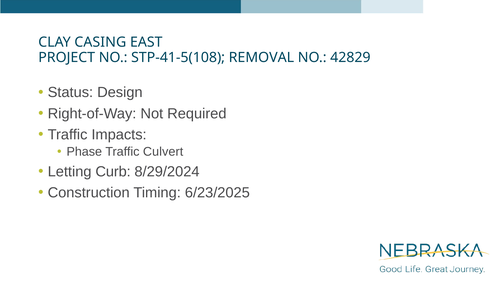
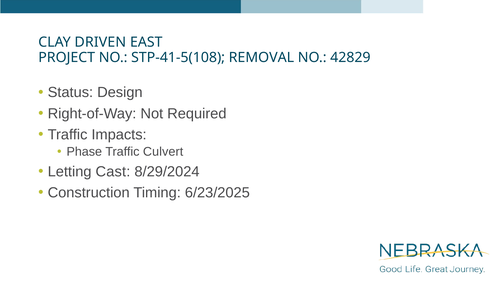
CASING: CASING -> DRIVEN
Curb: Curb -> Cast
